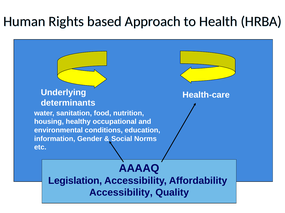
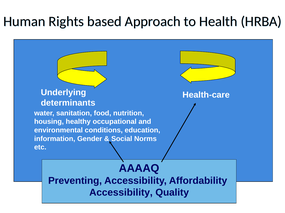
Legislation: Legislation -> Preventing
